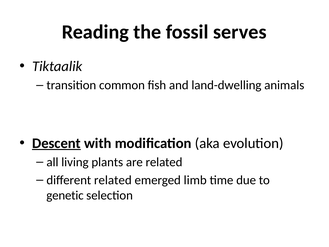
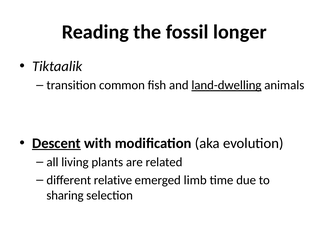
serves: serves -> longer
land-dwelling underline: none -> present
different related: related -> relative
genetic: genetic -> sharing
